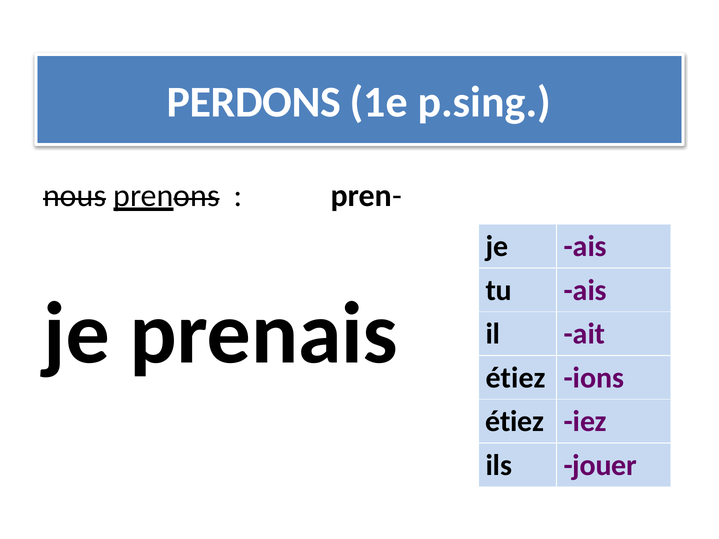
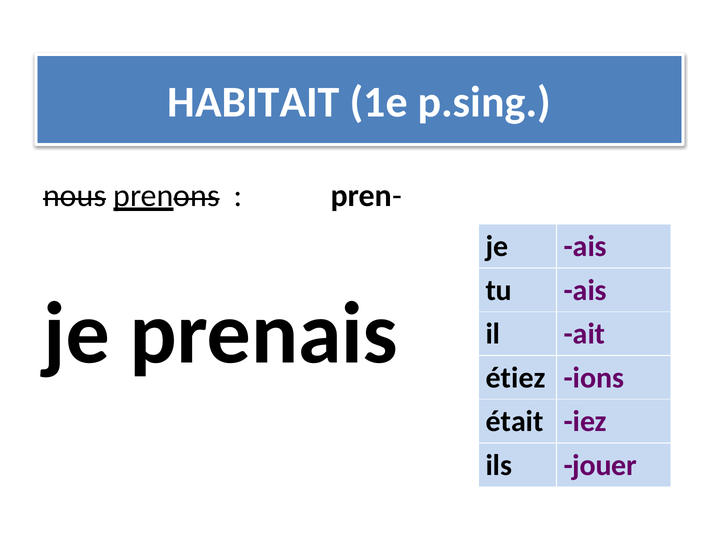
PERDONS: PERDONS -> HABITAIT
étiez at (515, 422): étiez -> était
